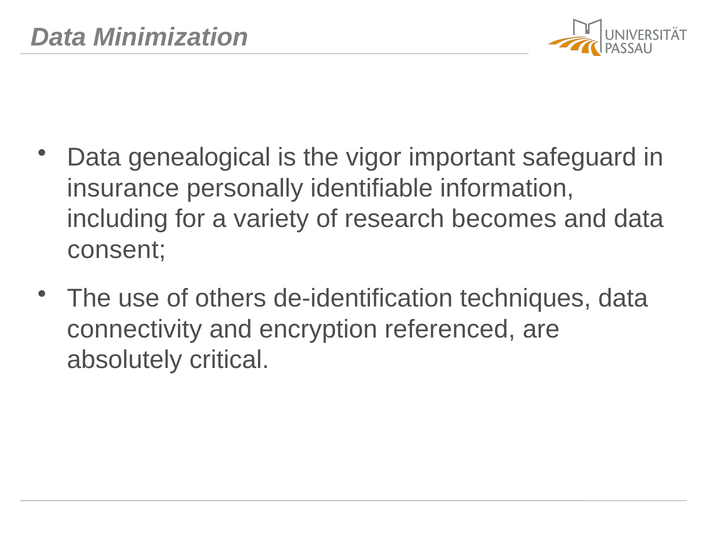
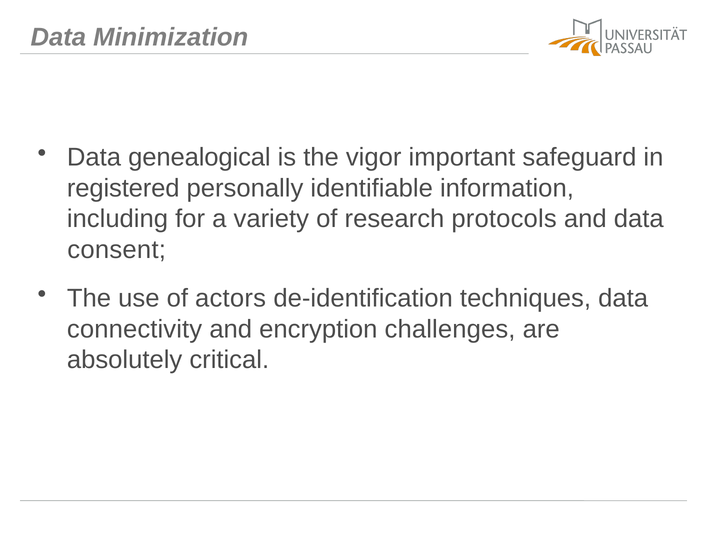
insurance: insurance -> registered
becomes: becomes -> protocols
others: others -> actors
referenced: referenced -> challenges
